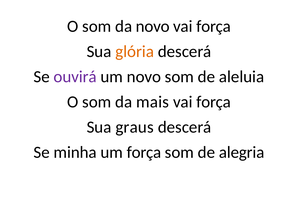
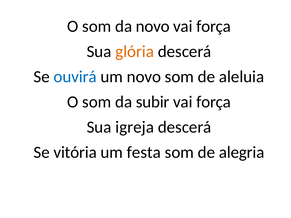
ouvirá colour: purple -> blue
mais: mais -> subir
graus: graus -> igreja
minha: minha -> vitória
um força: força -> festa
